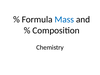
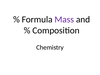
Mass colour: blue -> purple
